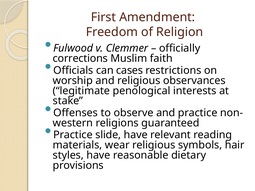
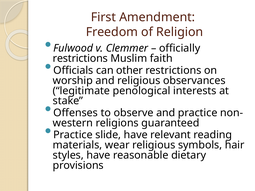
corrections at (80, 59): corrections -> restrictions
cases: cases -> other
